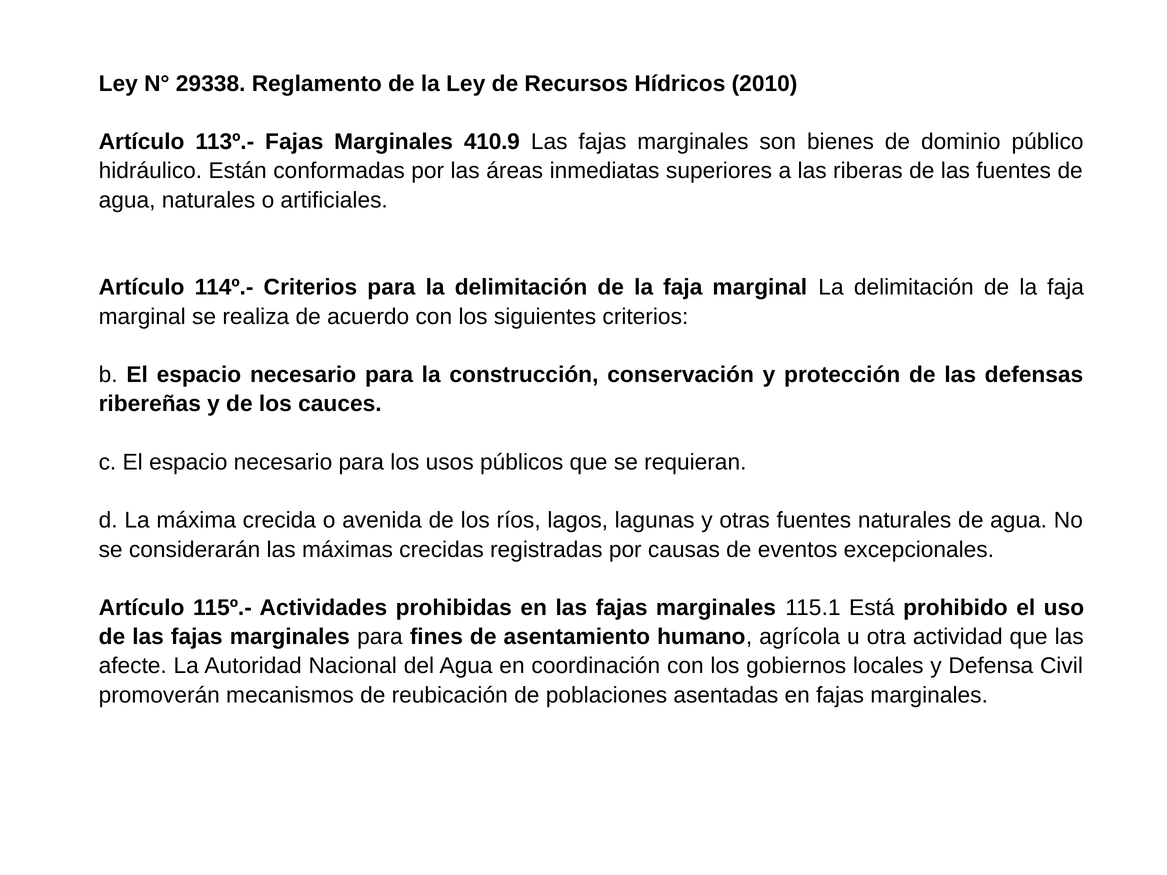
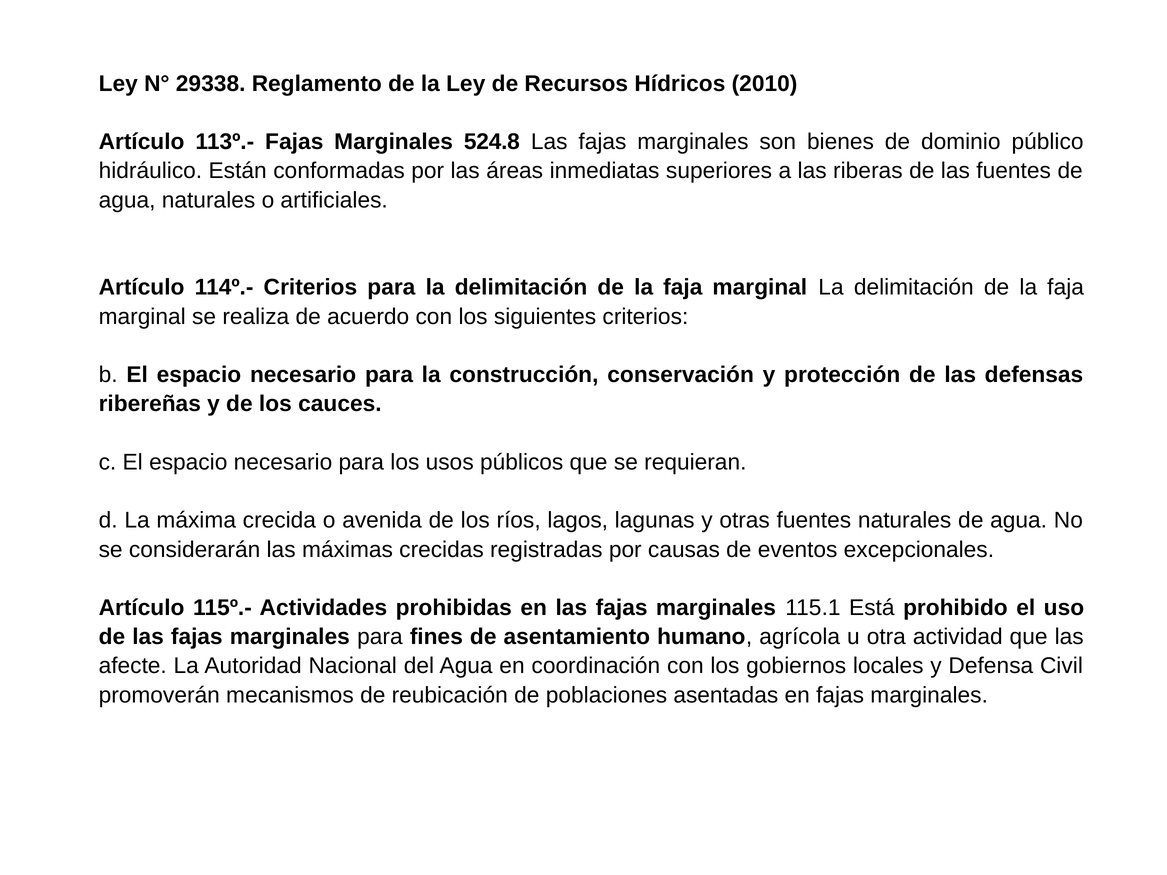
410.9: 410.9 -> 524.8
